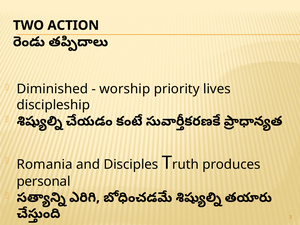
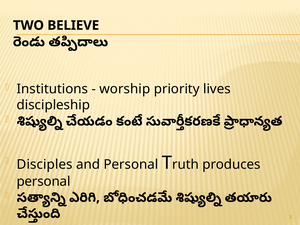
ACTION: ACTION -> BELIEVE
Diminished: Diminished -> Institutions
Romania: Romania -> Disciples
and Disciples: Disciples -> Personal
